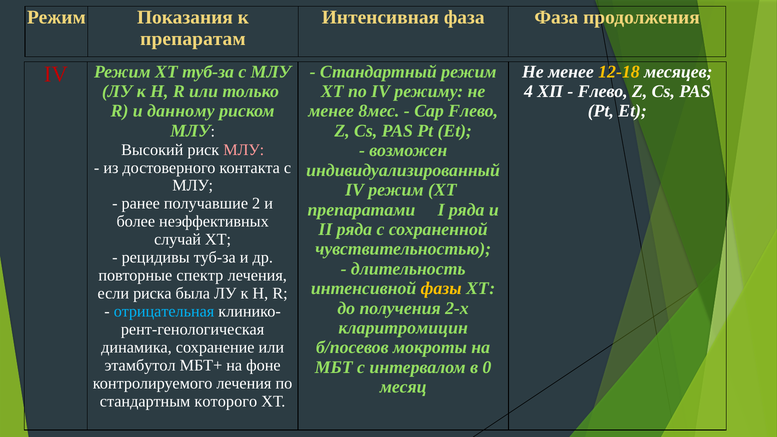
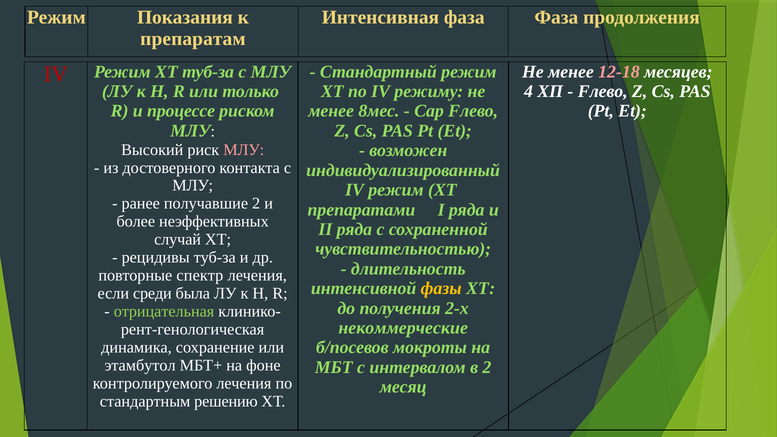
12-18 colour: yellow -> pink
данному: данному -> процессе
риска: риска -> среди
отрицательная colour: light blue -> light green
кларитромицин: кларитромицин -> некоммерческие
в 0: 0 -> 2
которого: которого -> решению
